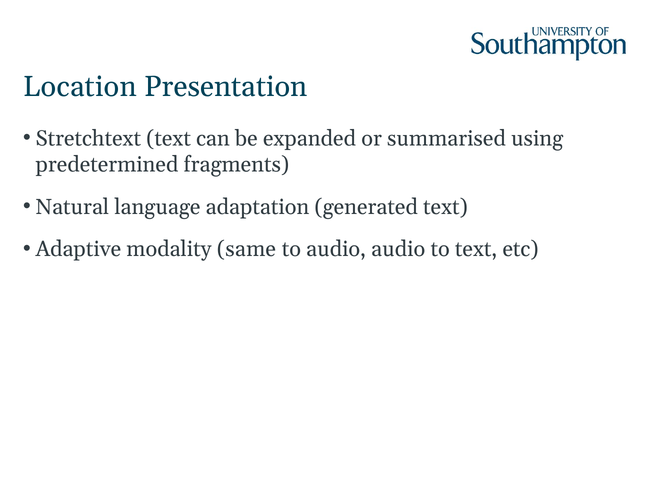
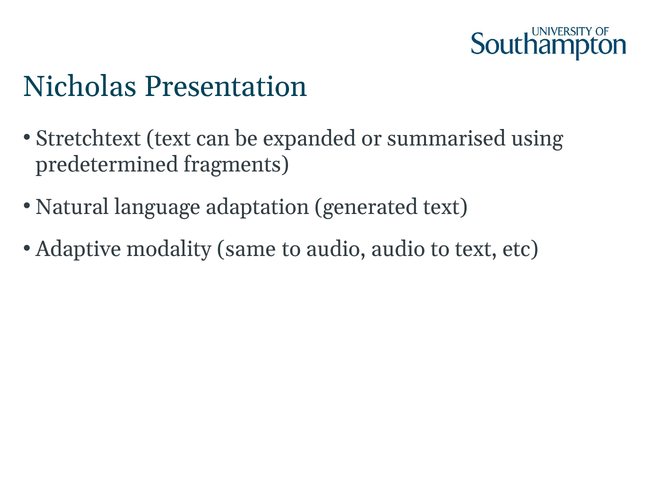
Location: Location -> Nicholas
